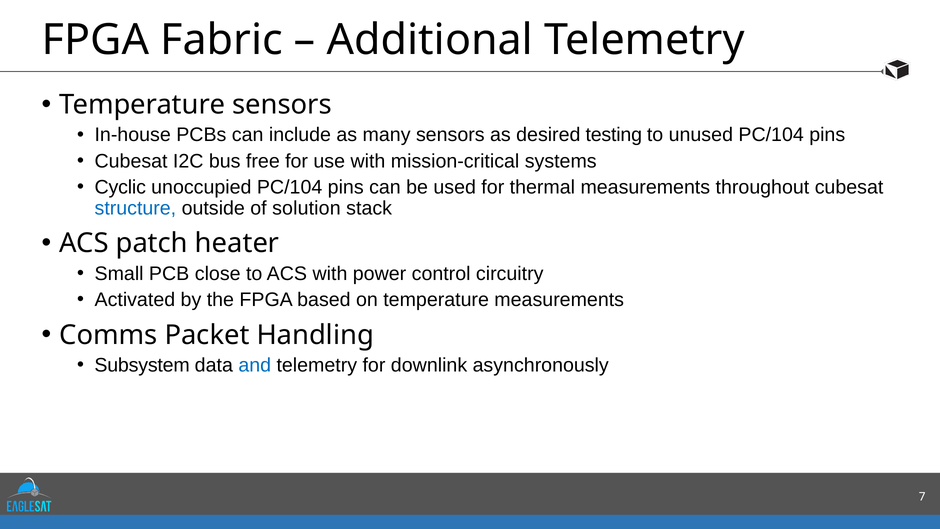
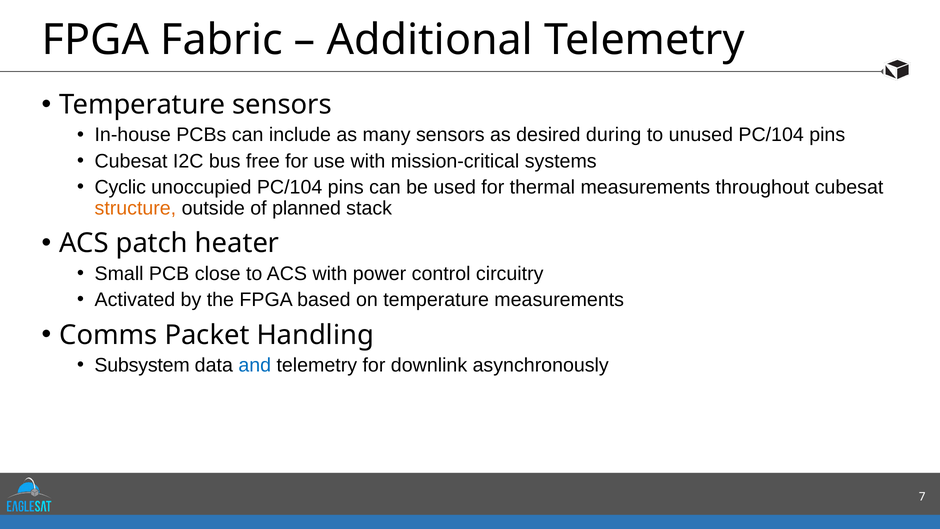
testing: testing -> during
structure colour: blue -> orange
solution: solution -> planned
